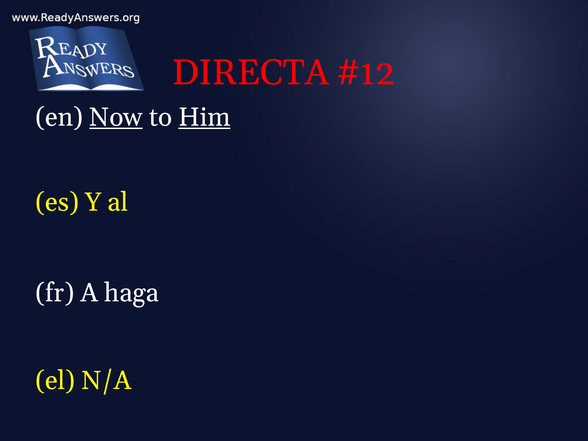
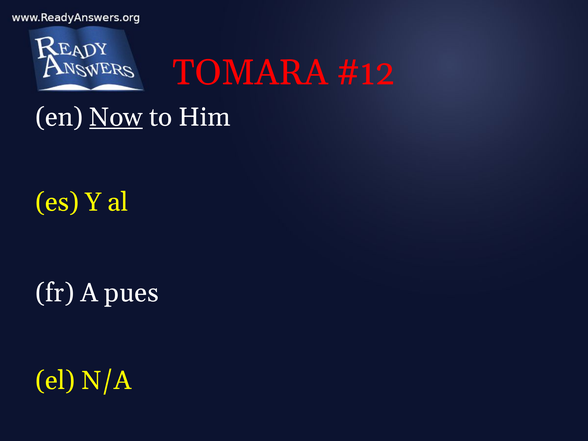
DIRECTA: DIRECTA -> TOMARA
Him underline: present -> none
haga: haga -> pues
